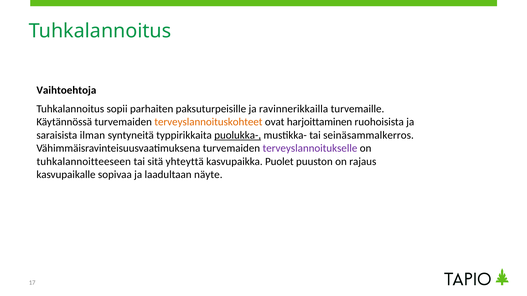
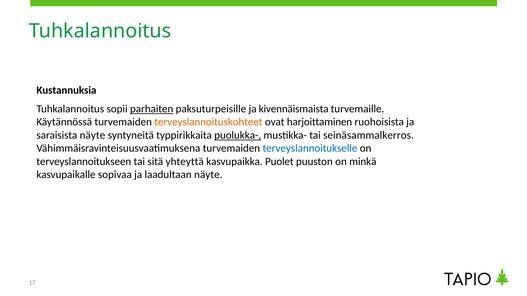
Vaihtoehtoja: Vaihtoehtoja -> Kustannuksia
parhaiten underline: none -> present
ravinnerikkailla: ravinnerikkailla -> kivennäismaista
saraisista ilman: ilman -> näyte
terveyslannoitukselle colour: purple -> blue
tuhkalannoitteeseen: tuhkalannoitteeseen -> terveyslannoitukseen
rajaus: rajaus -> minkä
